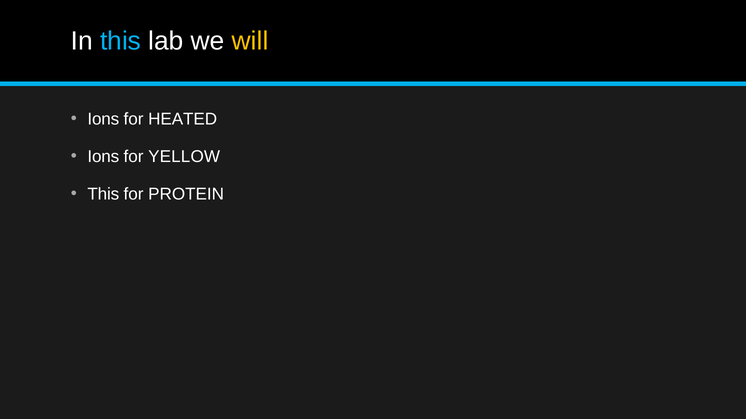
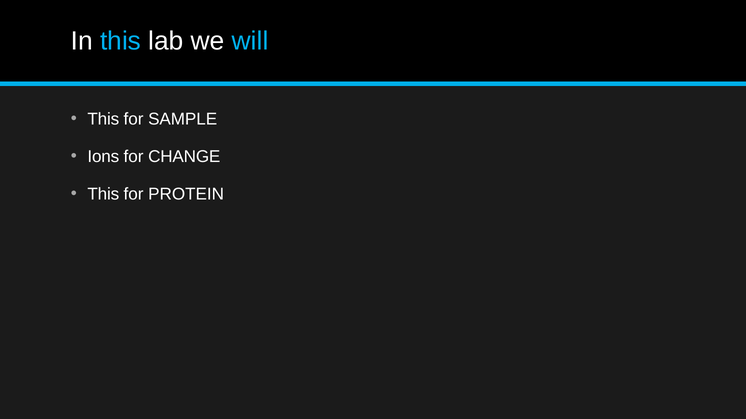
will colour: yellow -> light blue
Ions at (103, 119): Ions -> This
HEATED: HEATED -> SAMPLE
YELLOW: YELLOW -> CHANGE
